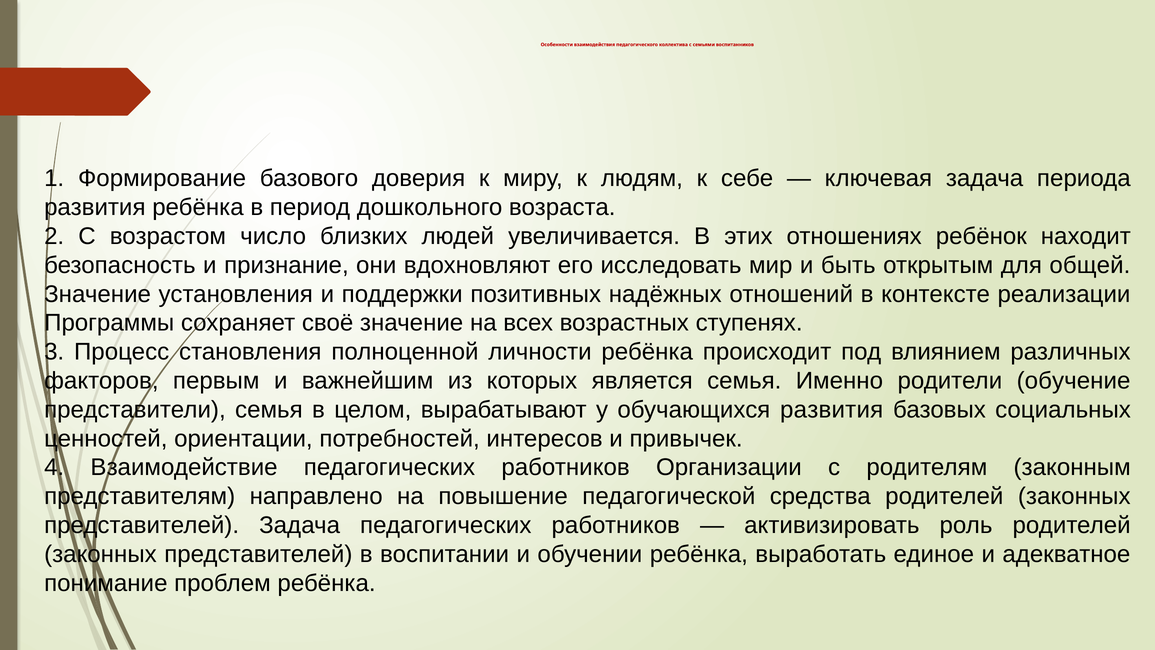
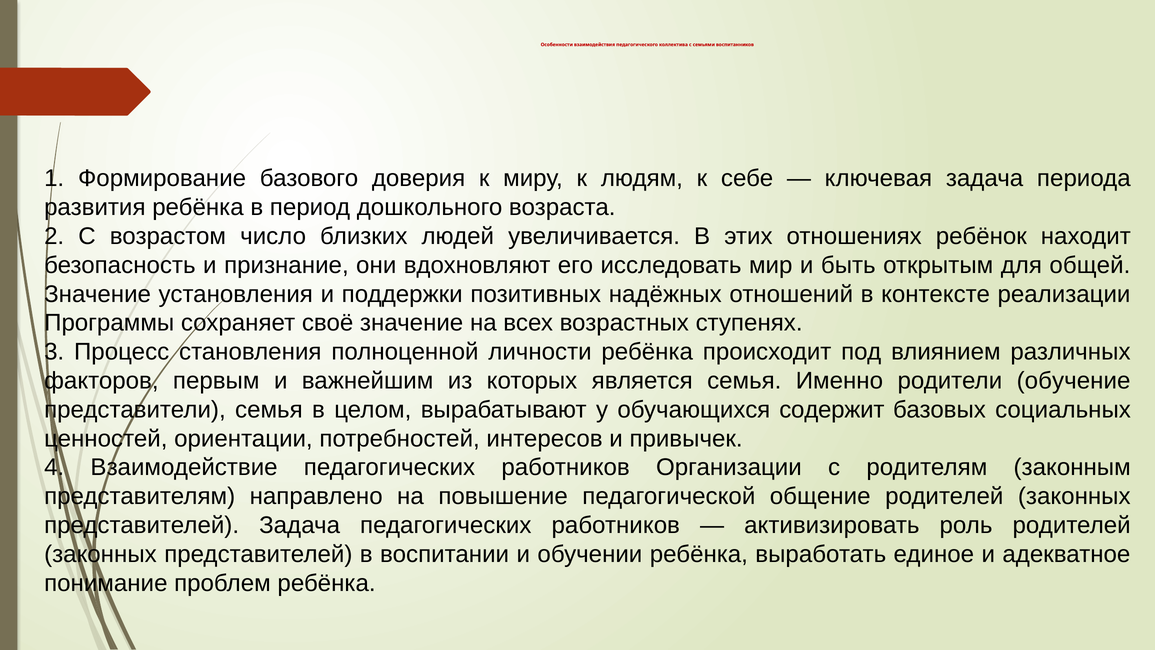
обучающихся развития: развития -> содержит
средства: средства -> общение
